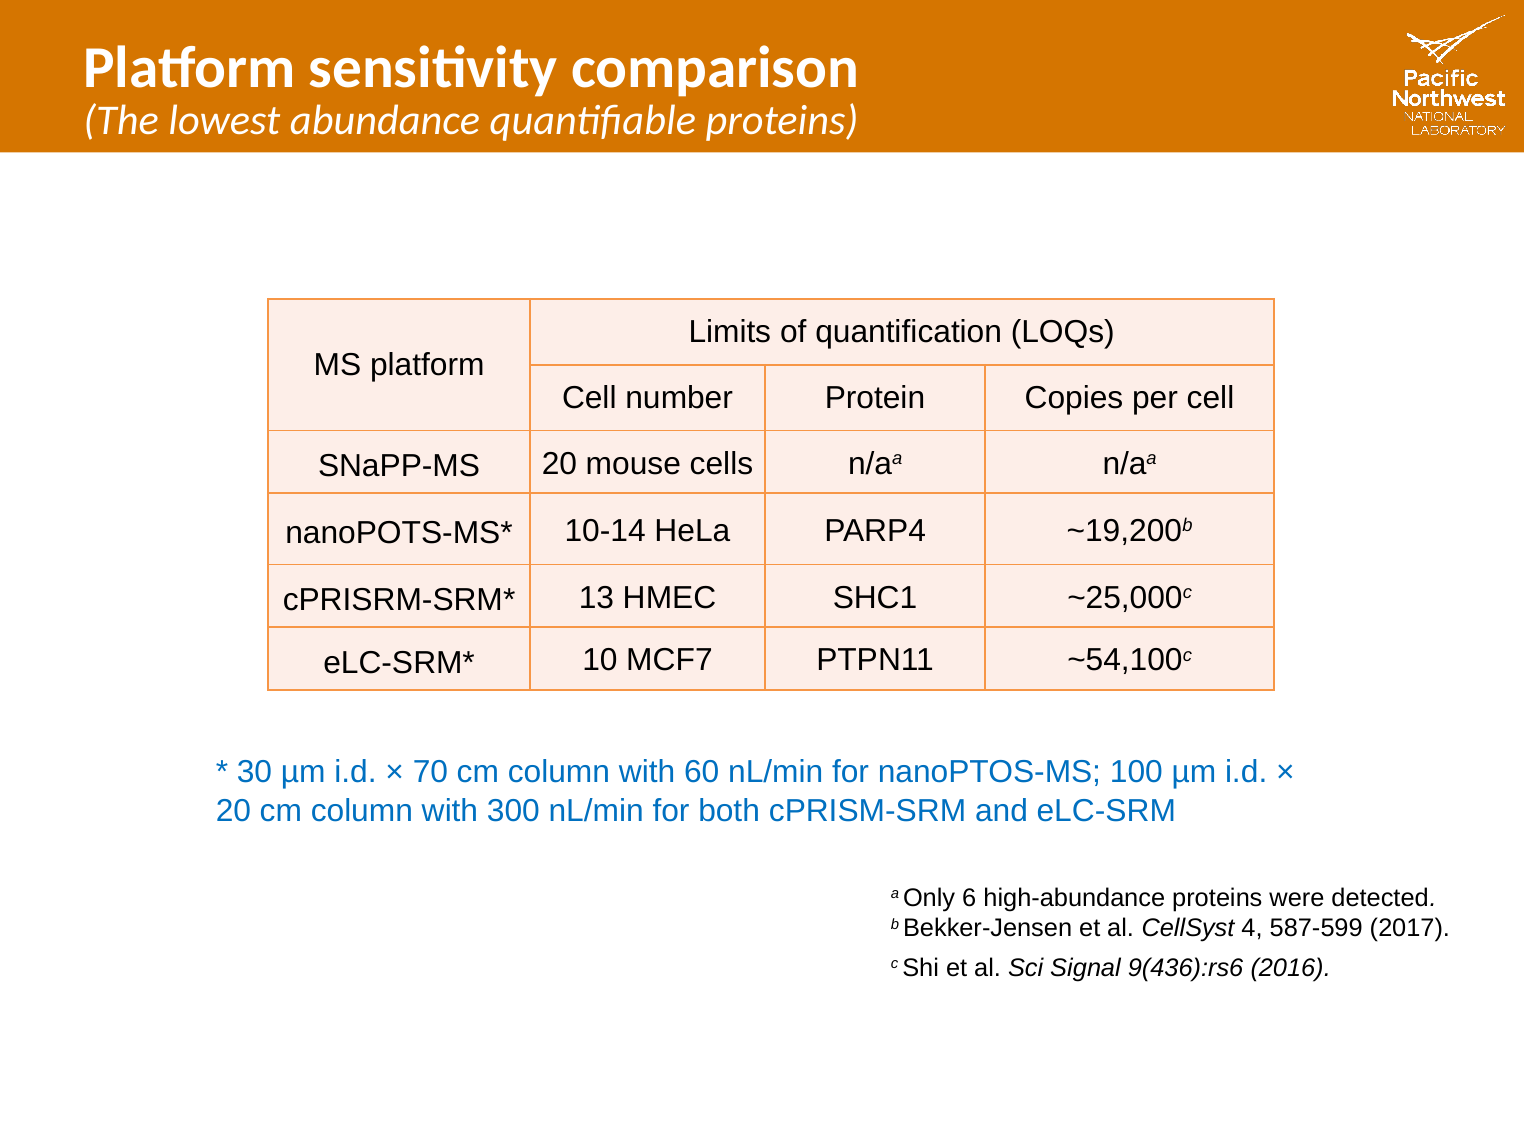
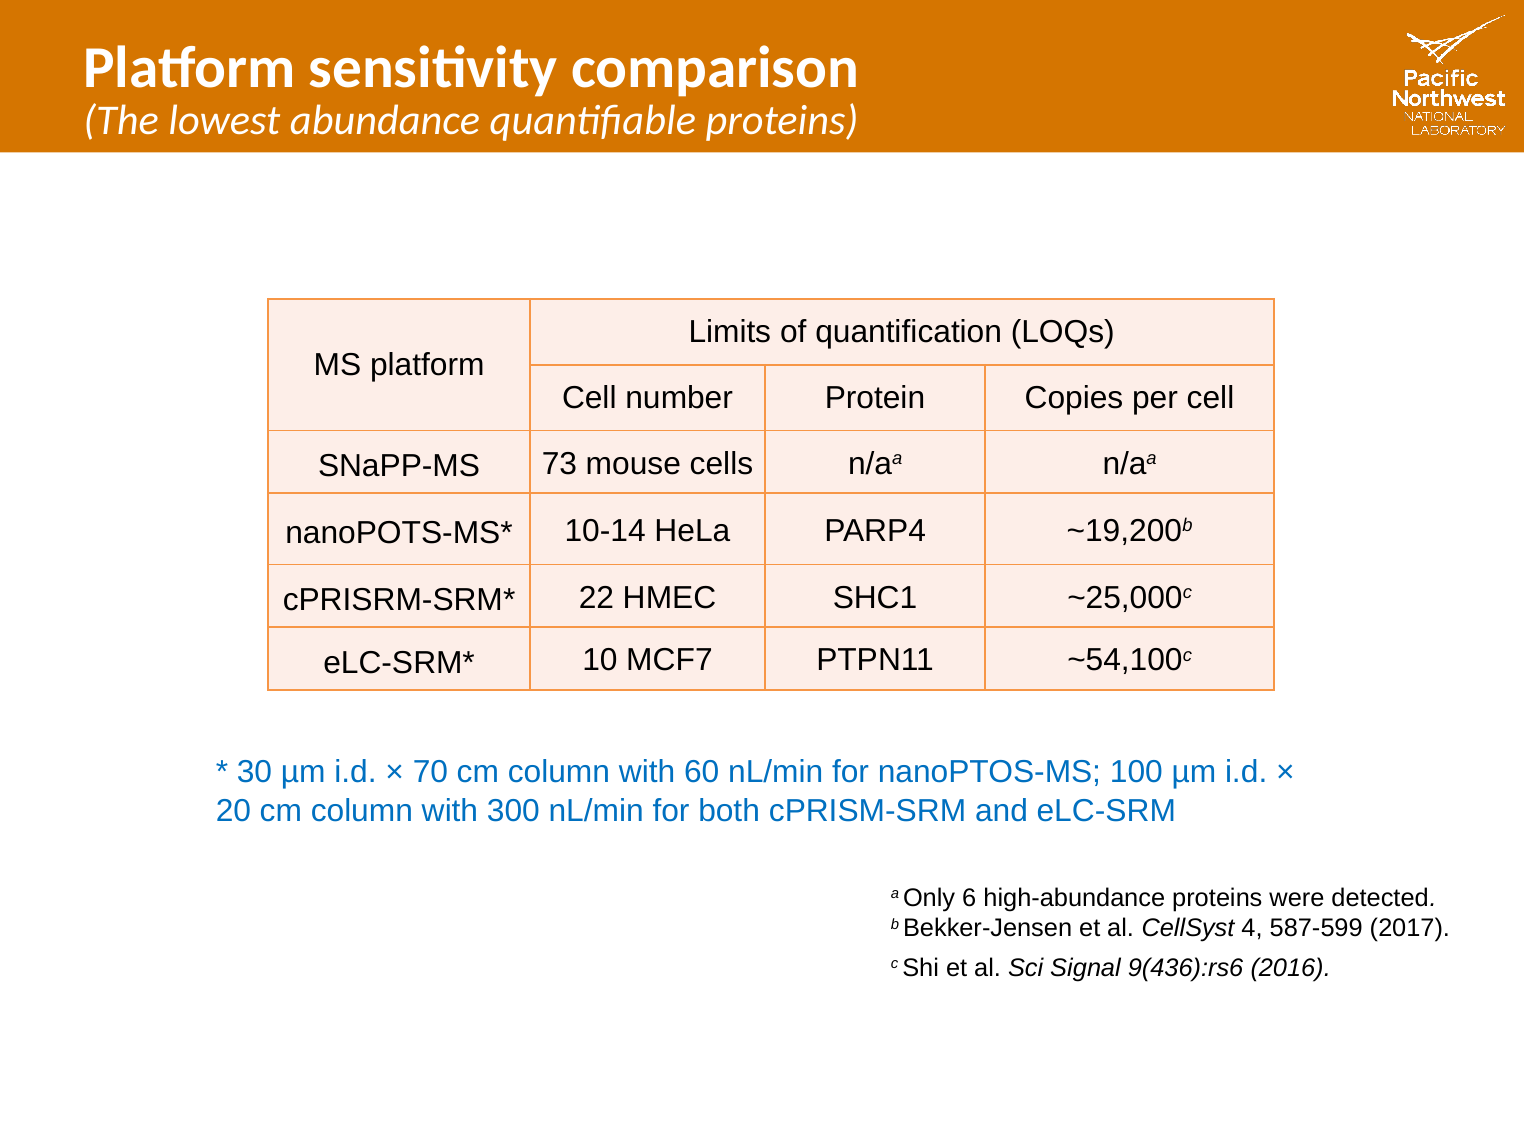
SNaPP-MS 20: 20 -> 73
13: 13 -> 22
